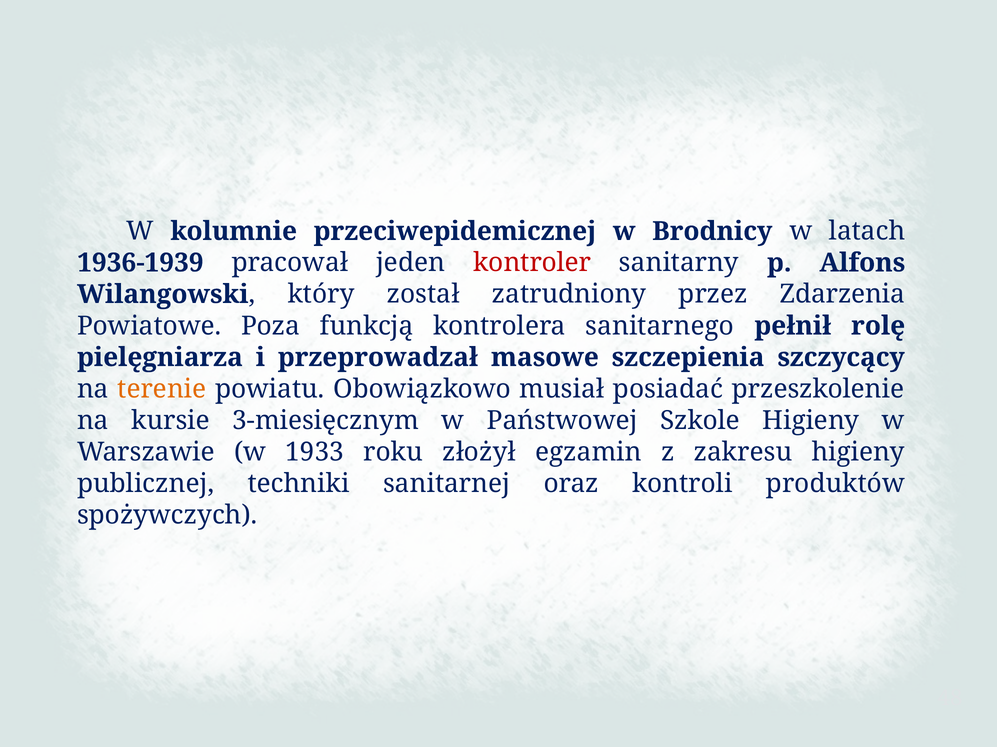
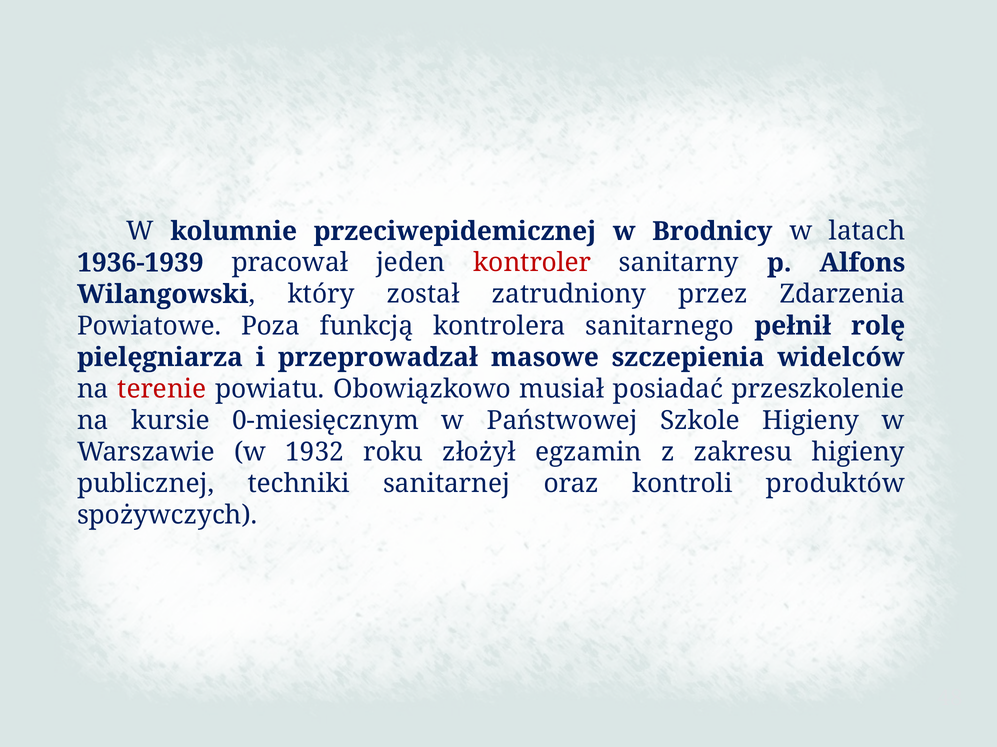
szczycący: szczycący -> widelców
terenie colour: orange -> red
3-miesięcznym: 3-miesięcznym -> 0-miesięcznym
1933: 1933 -> 1932
